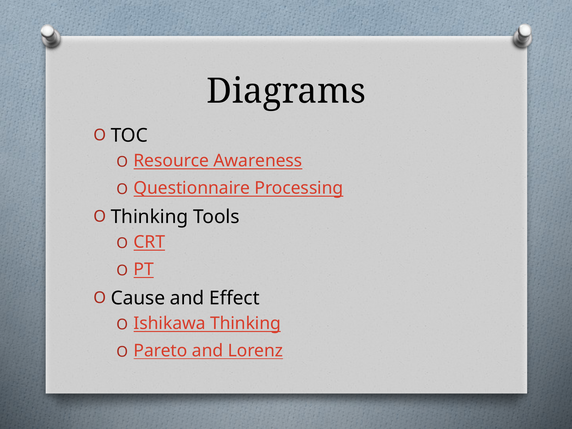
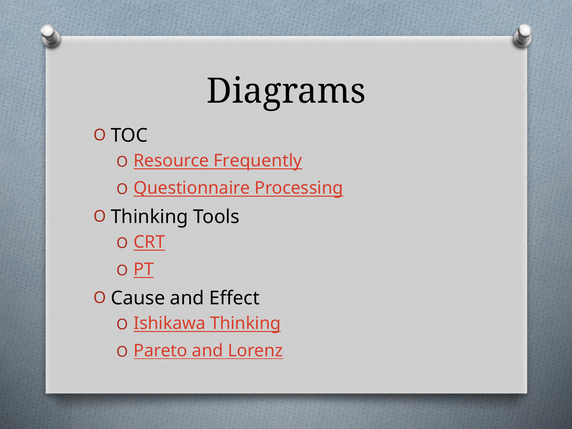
Awareness: Awareness -> Frequently
